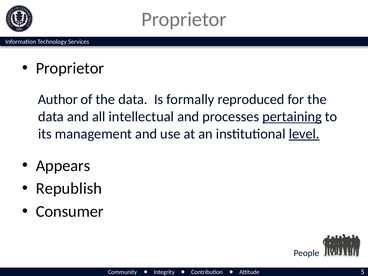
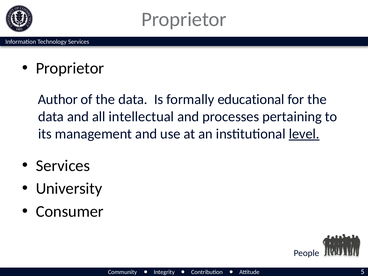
reproduced: reproduced -> educational
pertaining underline: present -> none
Appears at (63, 166): Appears -> Services
Republish: Republish -> University
